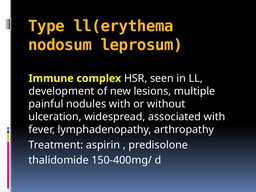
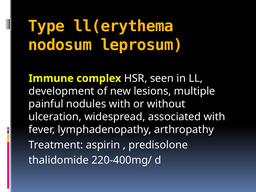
150-400mg/: 150-400mg/ -> 220-400mg/
